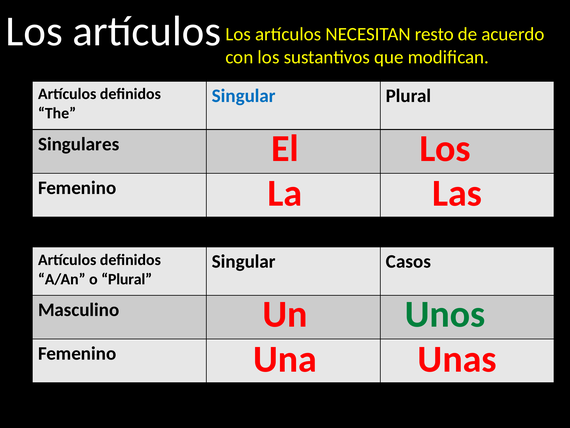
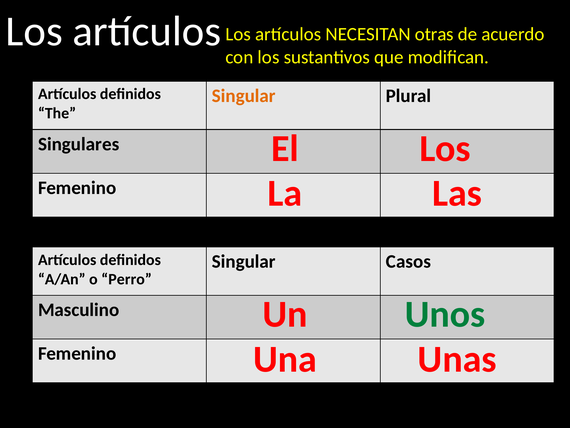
resto: resto -> otras
Singular at (244, 96) colour: blue -> orange
o Plural: Plural -> Perro
